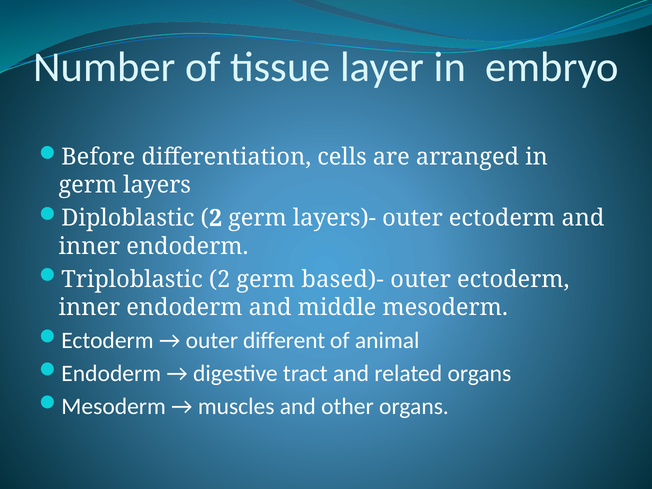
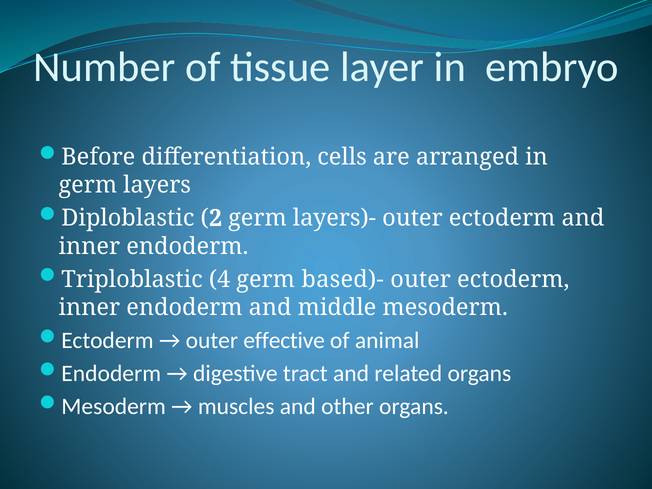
Triploblastic 2: 2 -> 4
different: different -> effective
